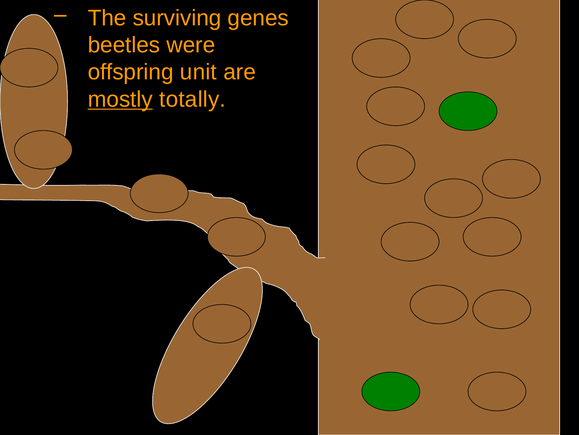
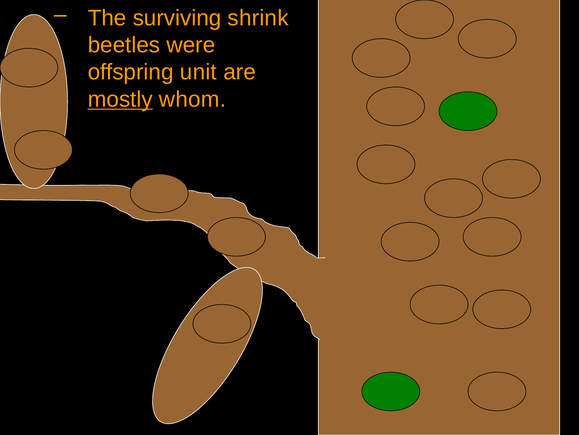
genes: genes -> shrink
totally: totally -> whom
